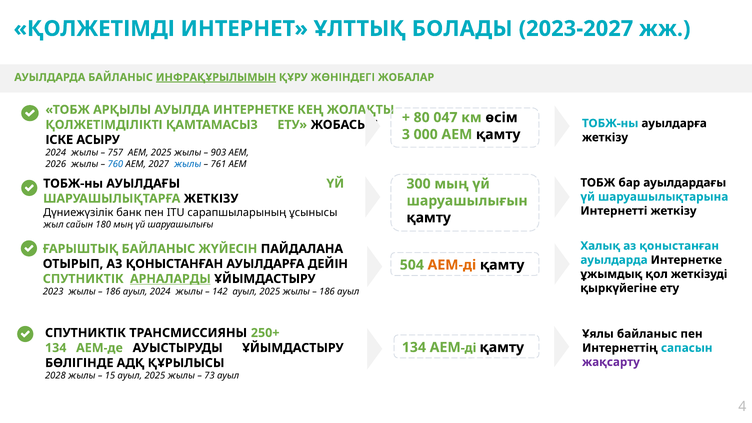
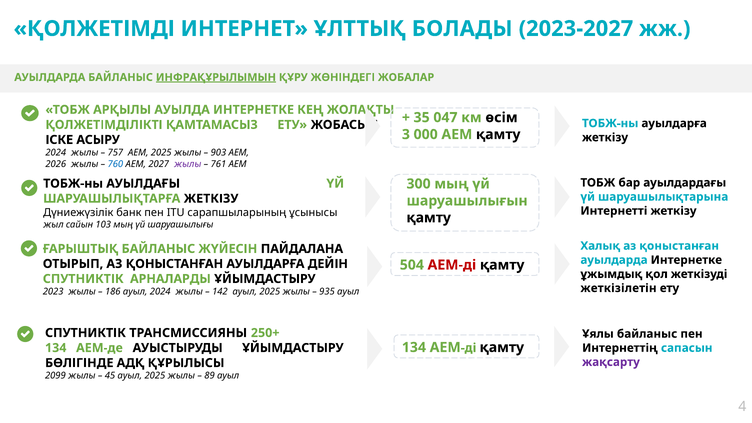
80: 80 -> 35
жылы at (188, 164) colour: blue -> purple
180: 180 -> 103
АЕМ-ді at (452, 265) colour: orange -> red
АРНАЛАРДЫ underline: present -> none
қыркүйегіне: қыркүйегіне -> жеткізілетін
186 at (327, 292): 186 -> 935
2028: 2028 -> 2099
15: 15 -> 45
73: 73 -> 89
